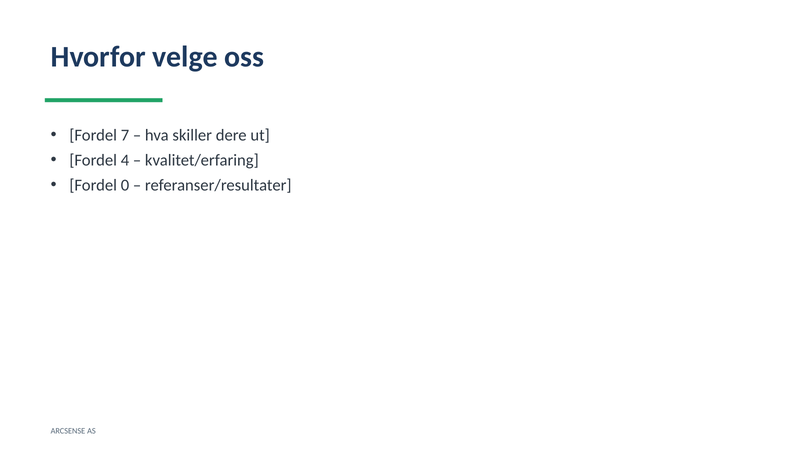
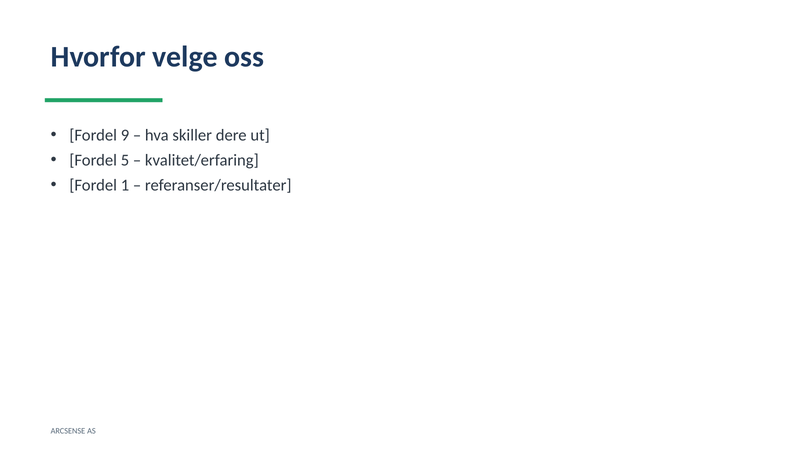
7: 7 -> 9
4: 4 -> 5
0: 0 -> 1
